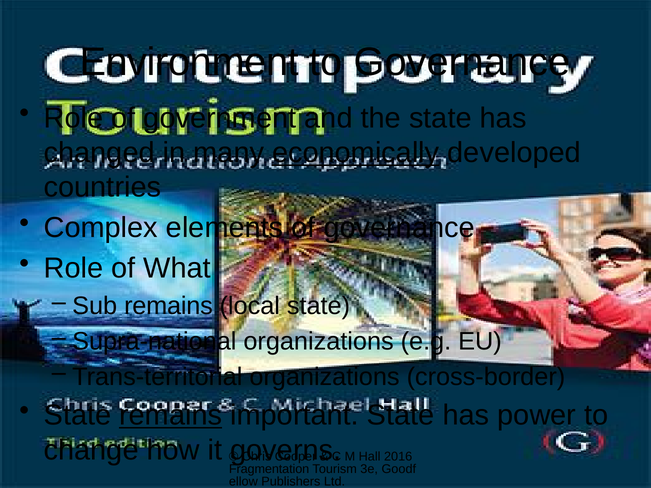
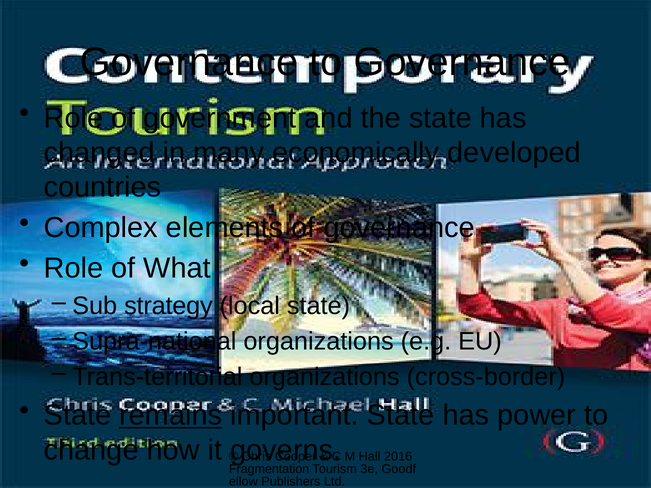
Environment at (189, 62): Environment -> Governance
economically underline: present -> none
Sub remains: remains -> strategy
